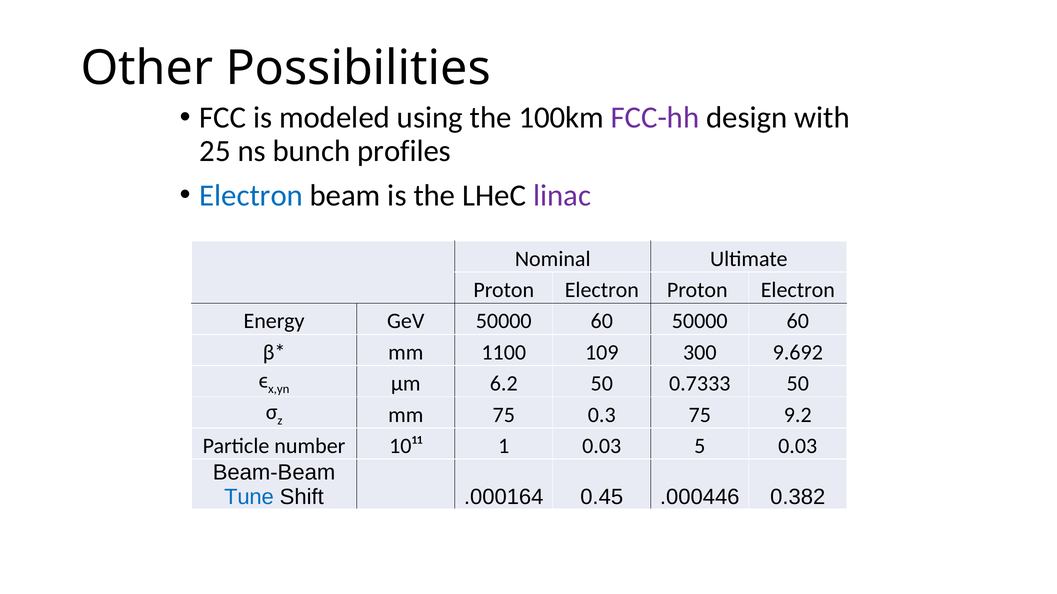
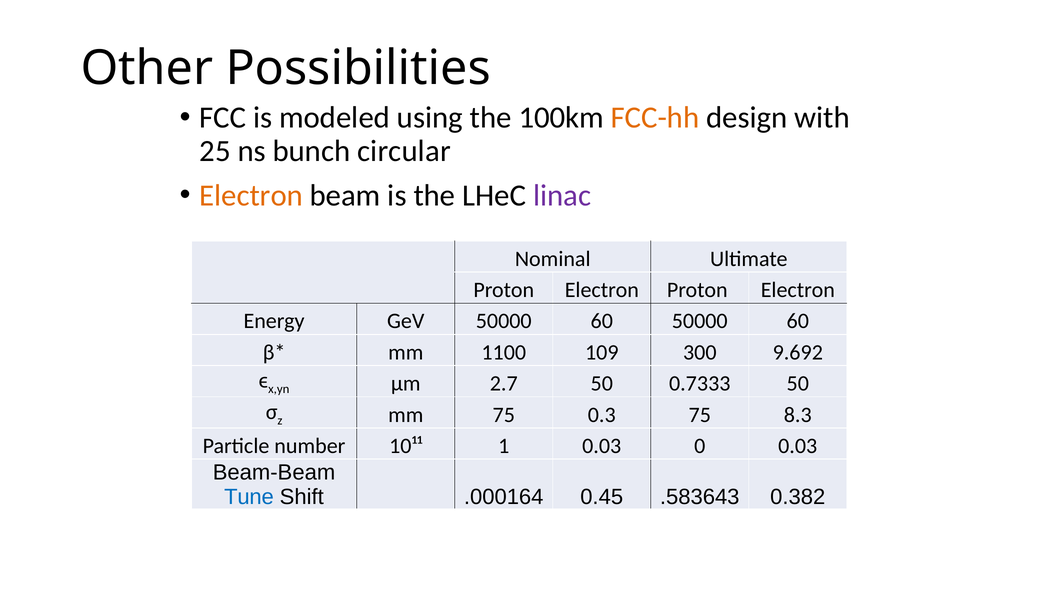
FCC-hh colour: purple -> orange
profiles: profiles -> circular
Electron at (251, 196) colour: blue -> orange
6.2: 6.2 -> 2.7
9.2: 9.2 -> 8.3
5: 5 -> 0
.000446: .000446 -> .583643
